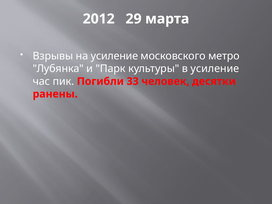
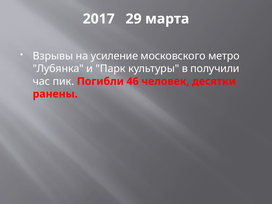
2012: 2012 -> 2017
в усиление: усиление -> получили
33: 33 -> 46
